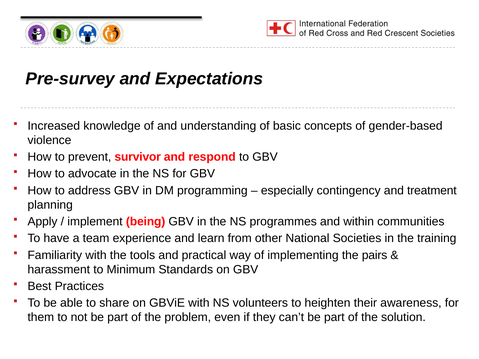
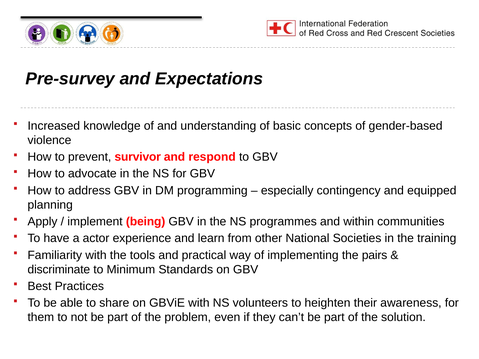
treatment: treatment -> equipped
team: team -> actor
harassment: harassment -> discriminate
